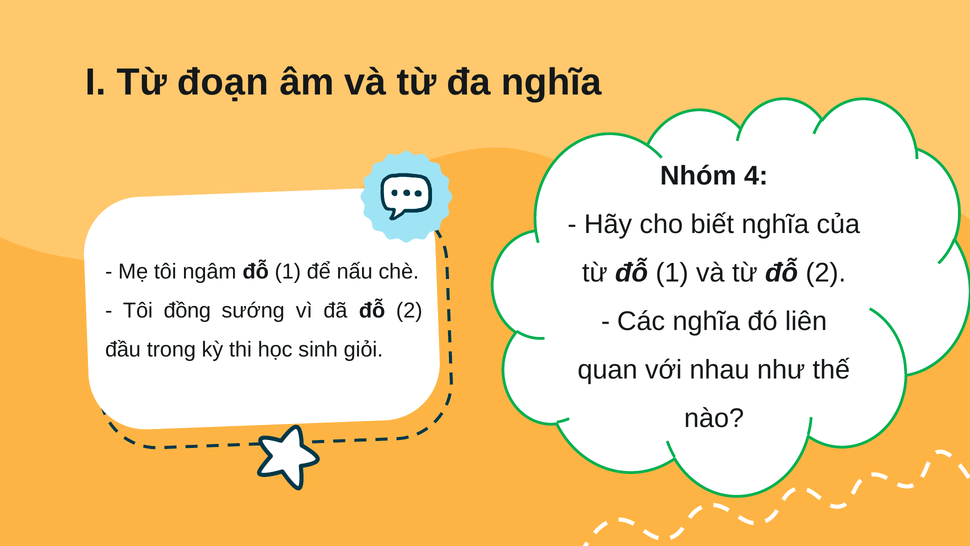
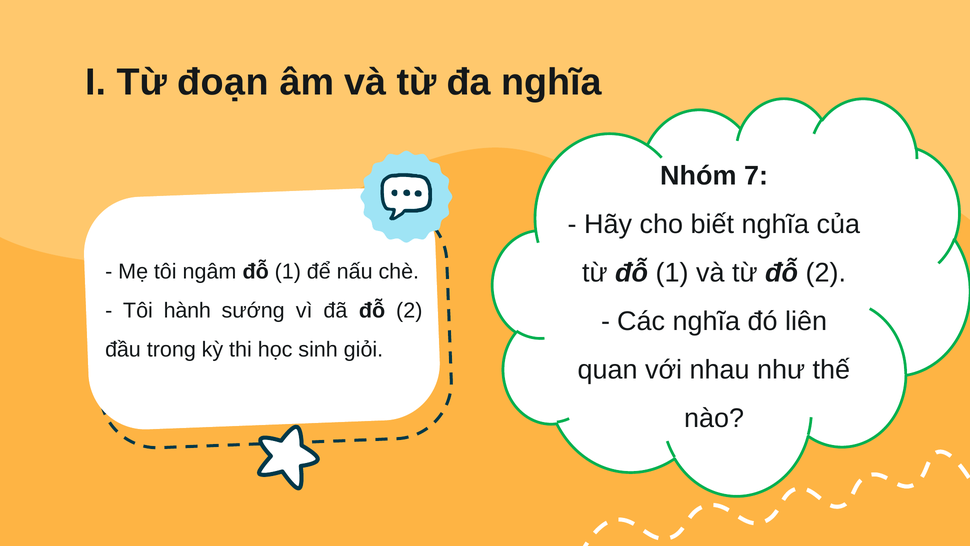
4: 4 -> 7
đồng: đồng -> hành
